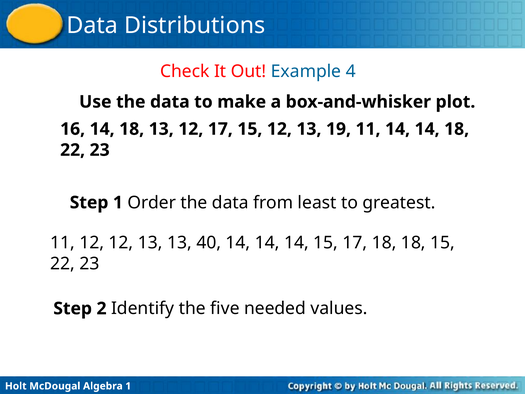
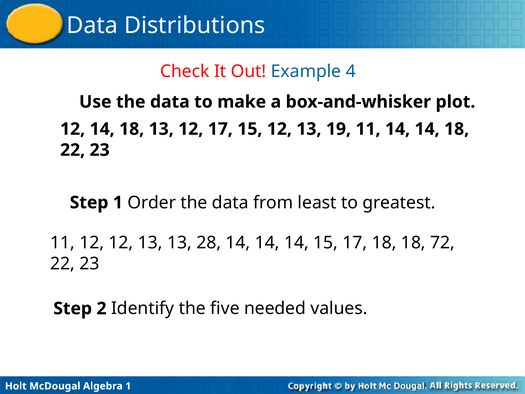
16 at (73, 129): 16 -> 12
40: 40 -> 28
18 15: 15 -> 72
